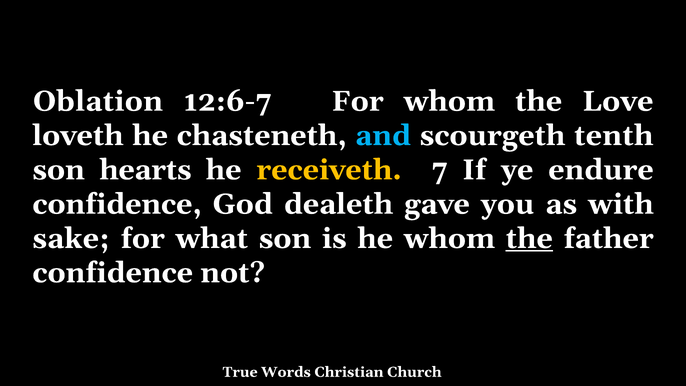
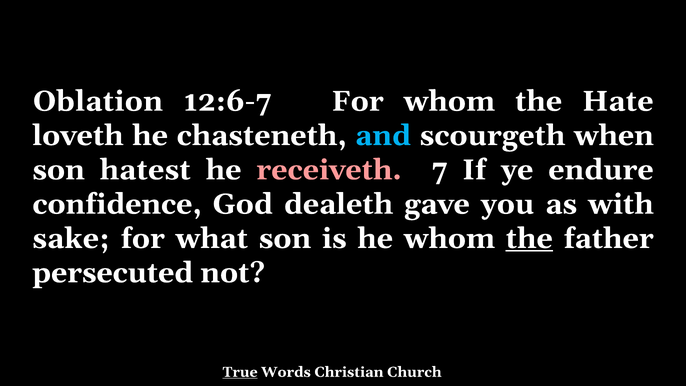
Love: Love -> Hate
tenth: tenth -> when
hearts: hearts -> hatest
receiveth colour: yellow -> pink
confidence at (113, 273): confidence -> persecuted
True underline: none -> present
